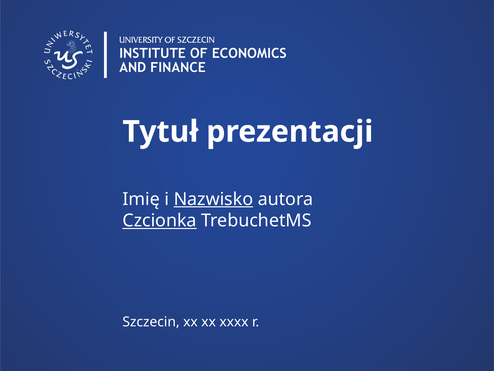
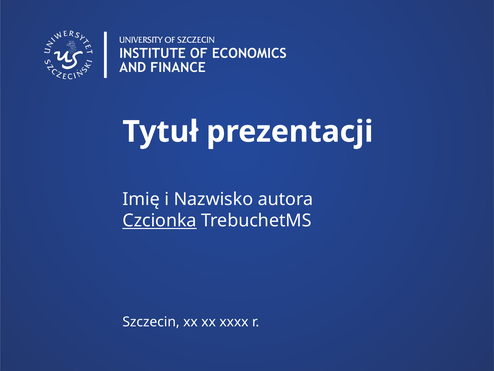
Nazwisko underline: present -> none
